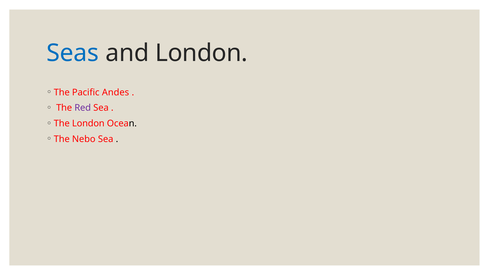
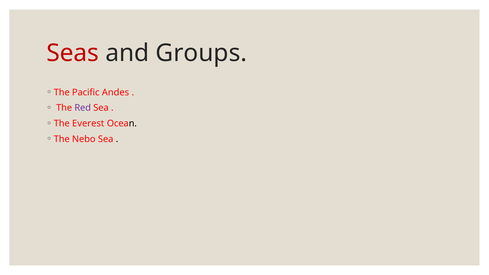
Seas colour: blue -> red
and London: London -> Groups
The London: London -> Everest
